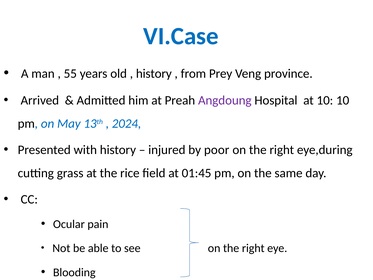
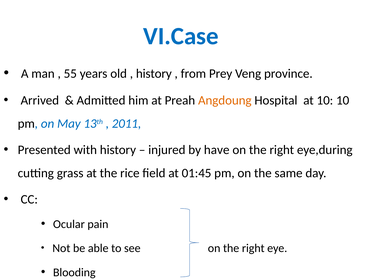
Angdoung colour: purple -> orange
2024: 2024 -> 2011
poor: poor -> have
